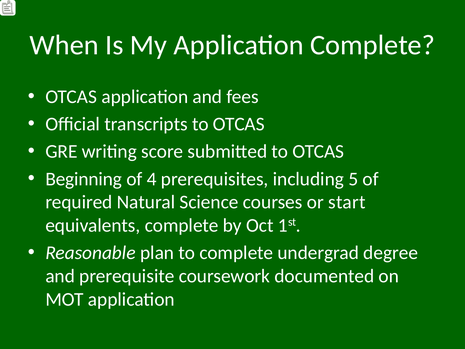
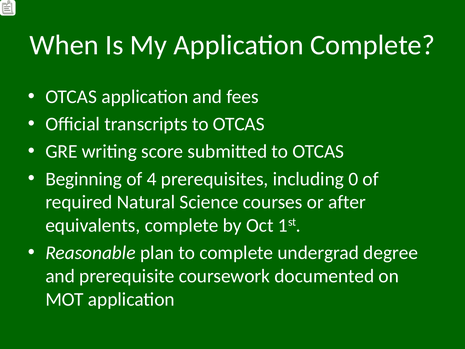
5: 5 -> 0
start: start -> after
